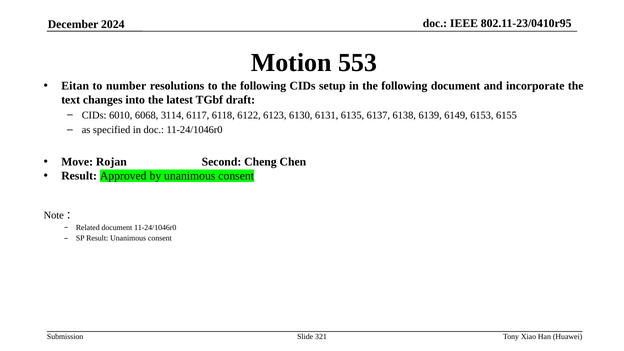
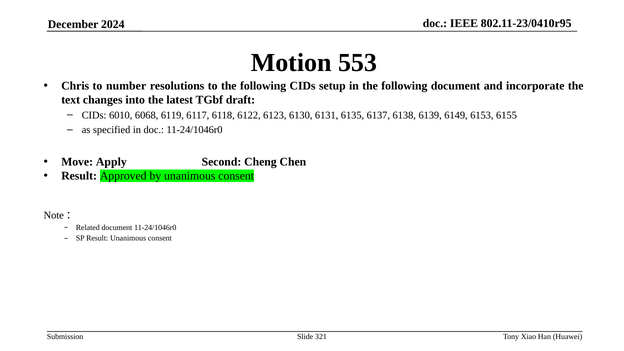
Eitan: Eitan -> Chris
3114: 3114 -> 6119
Rojan: Rojan -> Apply
